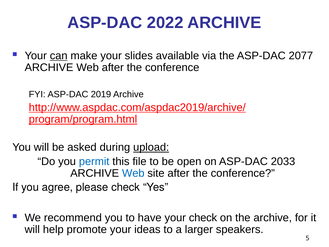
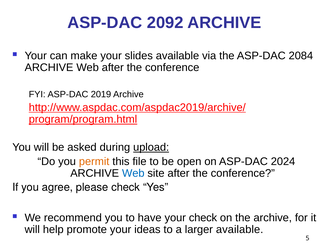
2022: 2022 -> 2092
can underline: present -> none
2077: 2077 -> 2084
permit colour: blue -> orange
2033: 2033 -> 2024
larger speakers: speakers -> available
